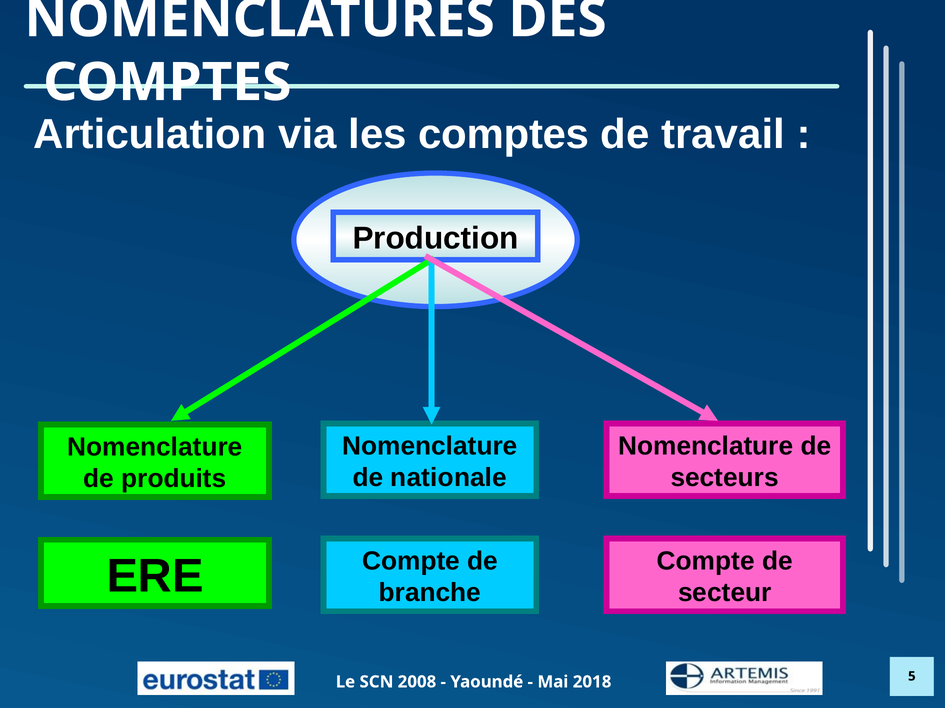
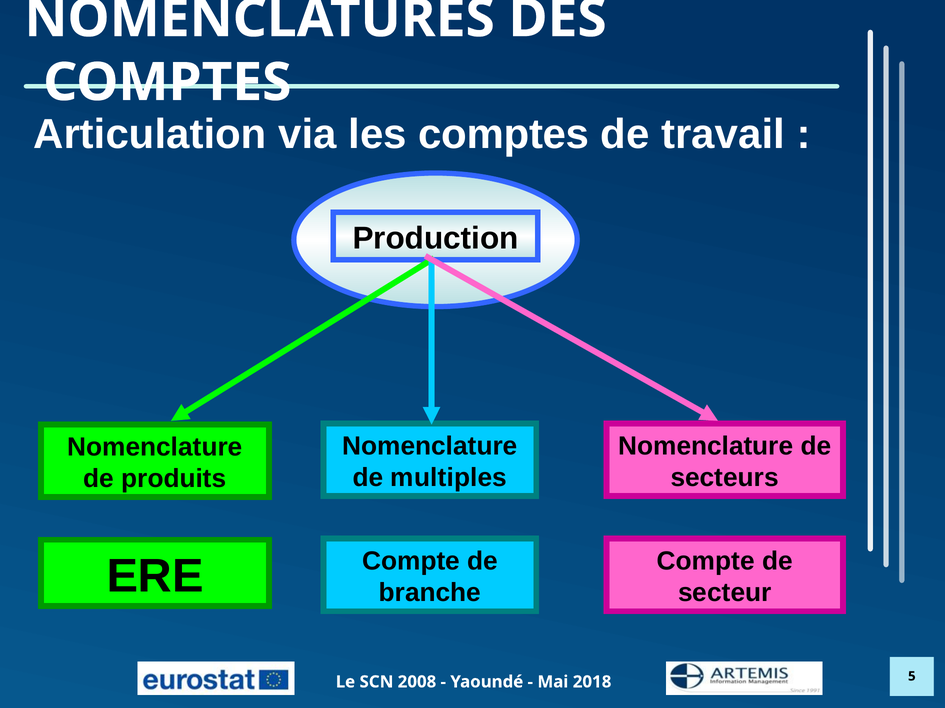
nationale: nationale -> multiples
